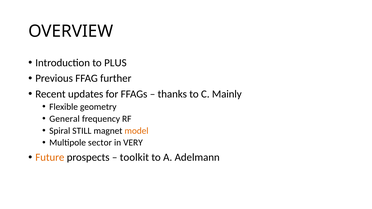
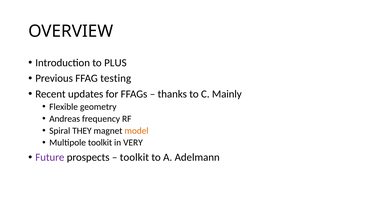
further: further -> testing
General: General -> Andreas
STILL: STILL -> THEY
Multipole sector: sector -> toolkit
Future colour: orange -> purple
